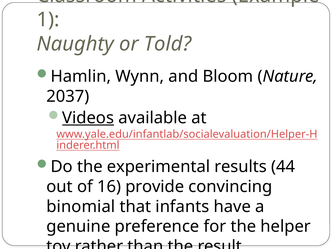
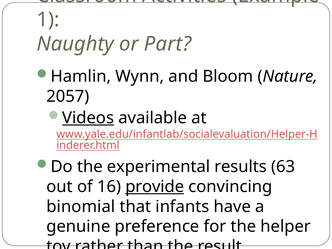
Told: Told -> Part
2037: 2037 -> 2057
44: 44 -> 63
provide underline: none -> present
